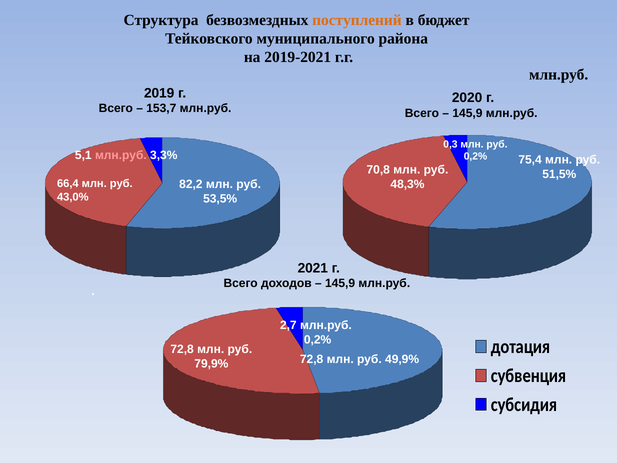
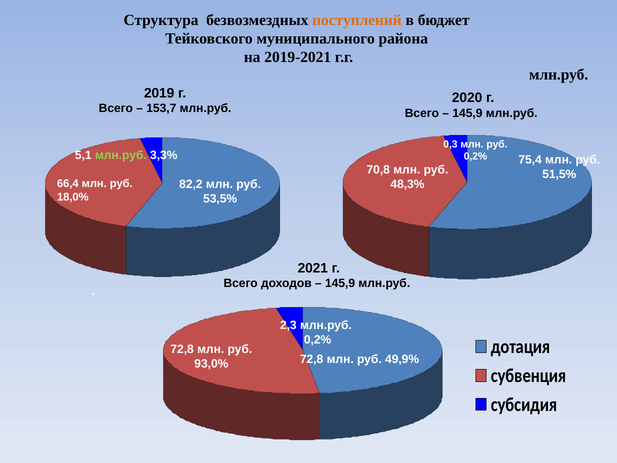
млн.руб at (121, 155) colour: pink -> light green
43,0%: 43,0% -> 18,0%
2,7: 2,7 -> 2,3
79,9%: 79,9% -> 93,0%
